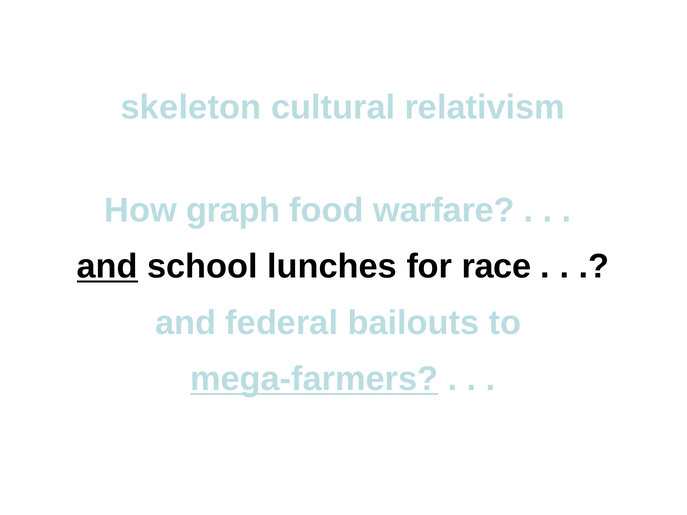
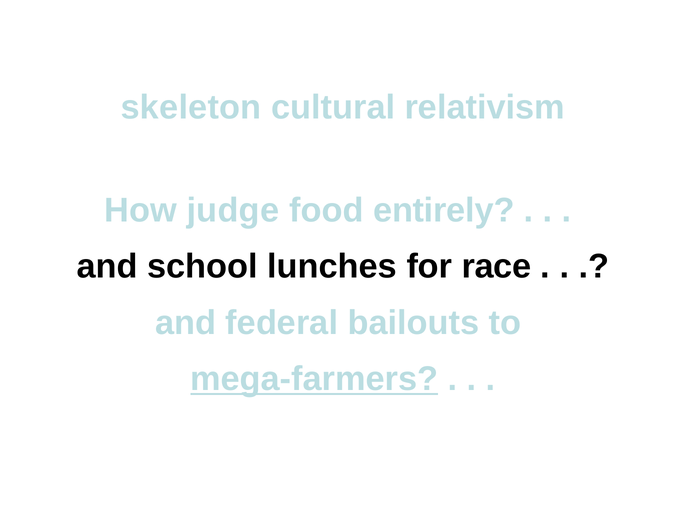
graph: graph -> judge
warfare: warfare -> entirely
and at (107, 267) underline: present -> none
